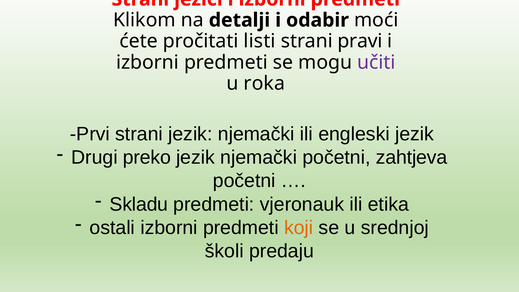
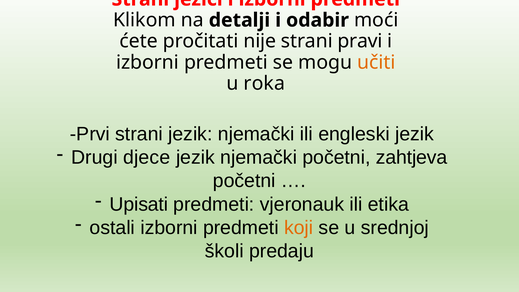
listi: listi -> nije
učiti colour: purple -> orange
preko: preko -> djece
Skladu: Skladu -> Upisati
